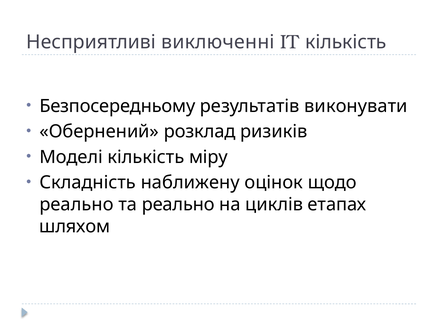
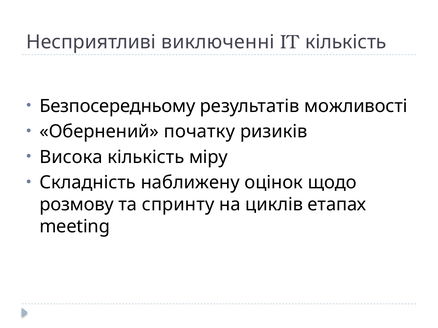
виконувати: виконувати -> можливості
розклад: розклад -> початку
Моделі: Моделі -> Висока
реально at (77, 205): реально -> розмову
та реально: реально -> спринту
шляхом: шляхом -> meeting
